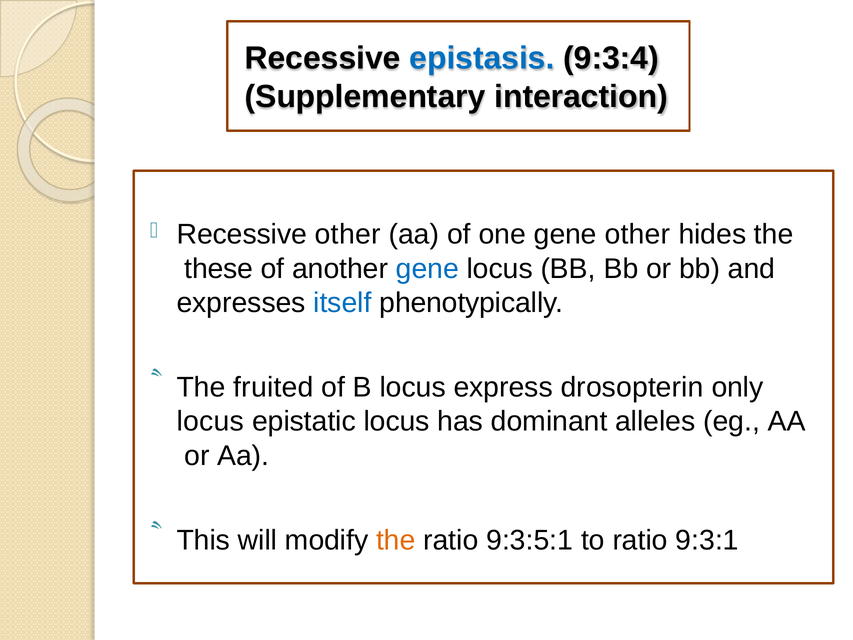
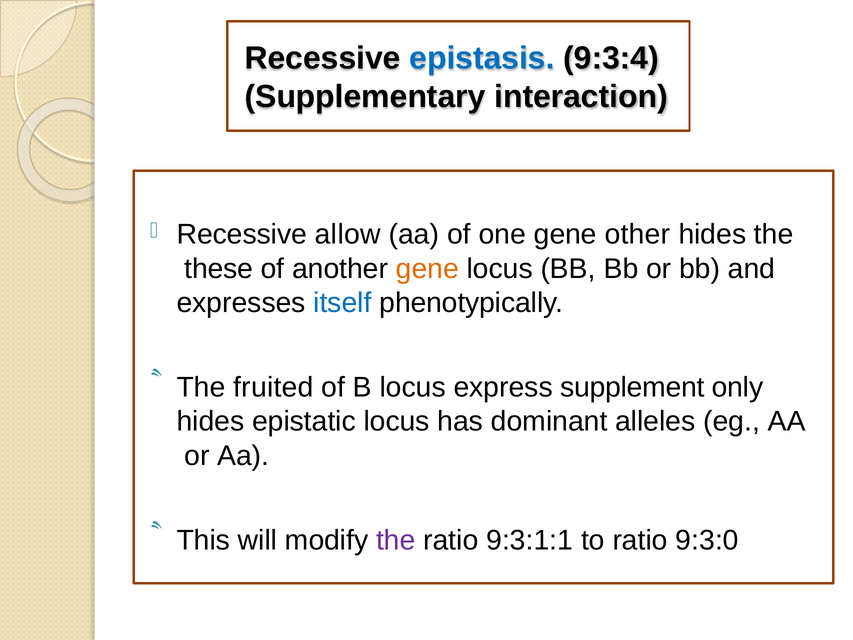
Recessive other: other -> allow
gene at (427, 269) colour: blue -> orange
drosopterin: drosopterin -> supplement
locus at (210, 421): locus -> hides
the at (396, 540) colour: orange -> purple
9:3:5:1: 9:3:5:1 -> 9:3:1:1
9:3:1: 9:3:1 -> 9:3:0
